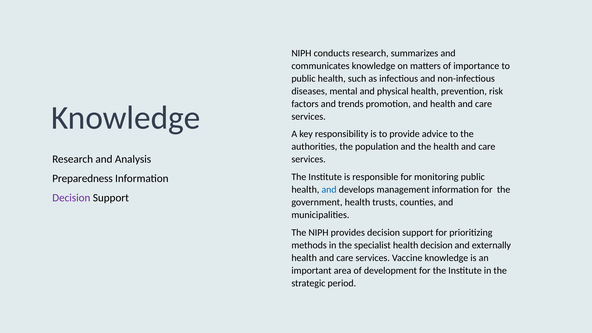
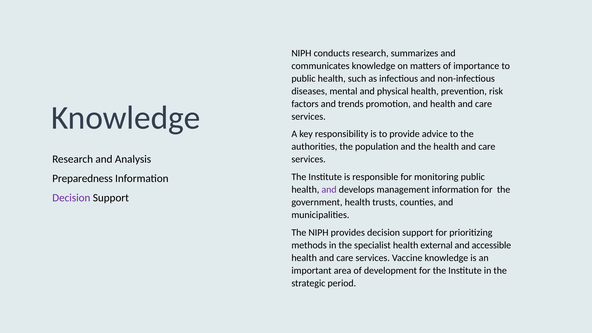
and at (329, 190) colour: blue -> purple
health decision: decision -> external
externally: externally -> accessible
